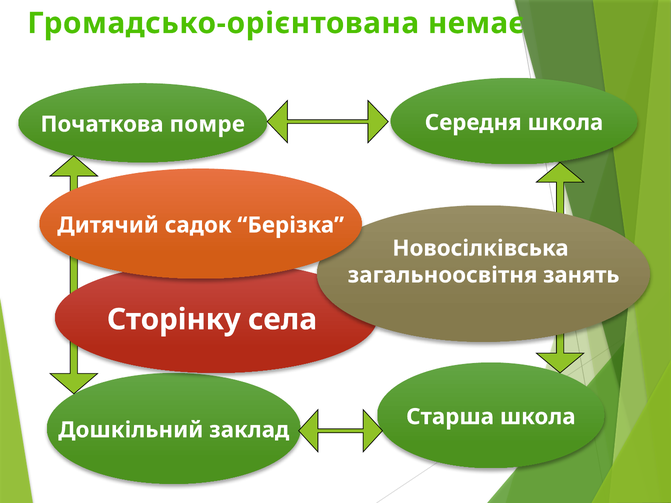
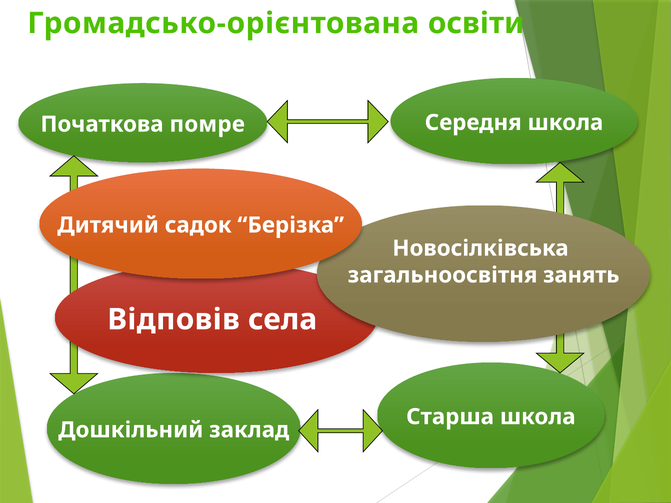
немає: немає -> освіти
Сторінку: Сторінку -> Відповів
